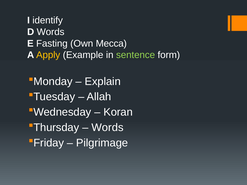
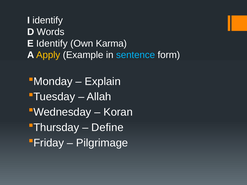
E Fasting: Fasting -> Identify
Mecca: Mecca -> Karma
sentence colour: light green -> light blue
Words at (108, 128): Words -> Define
